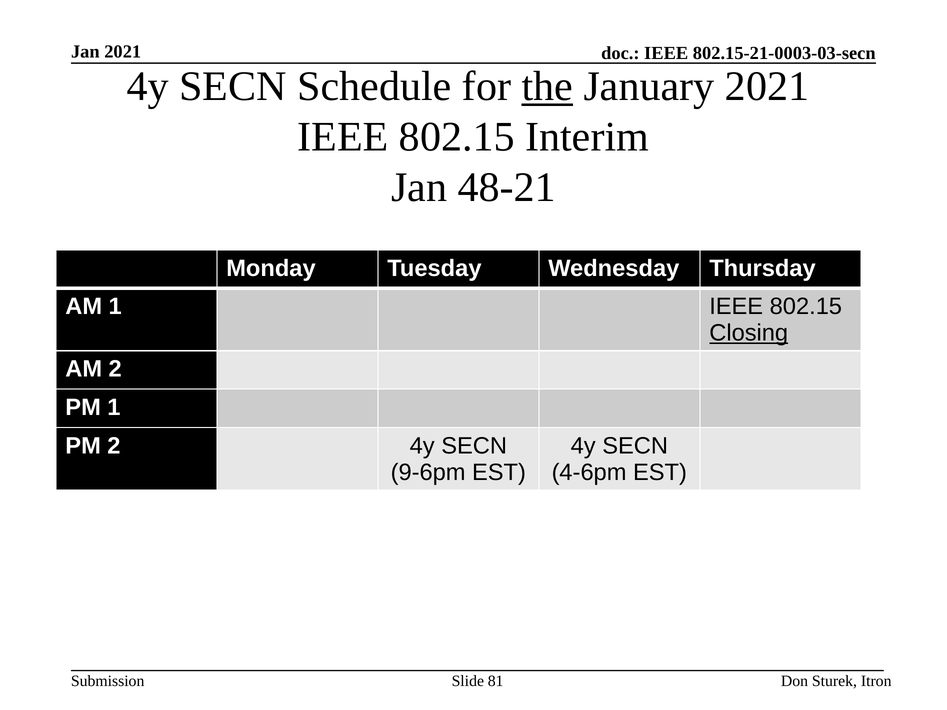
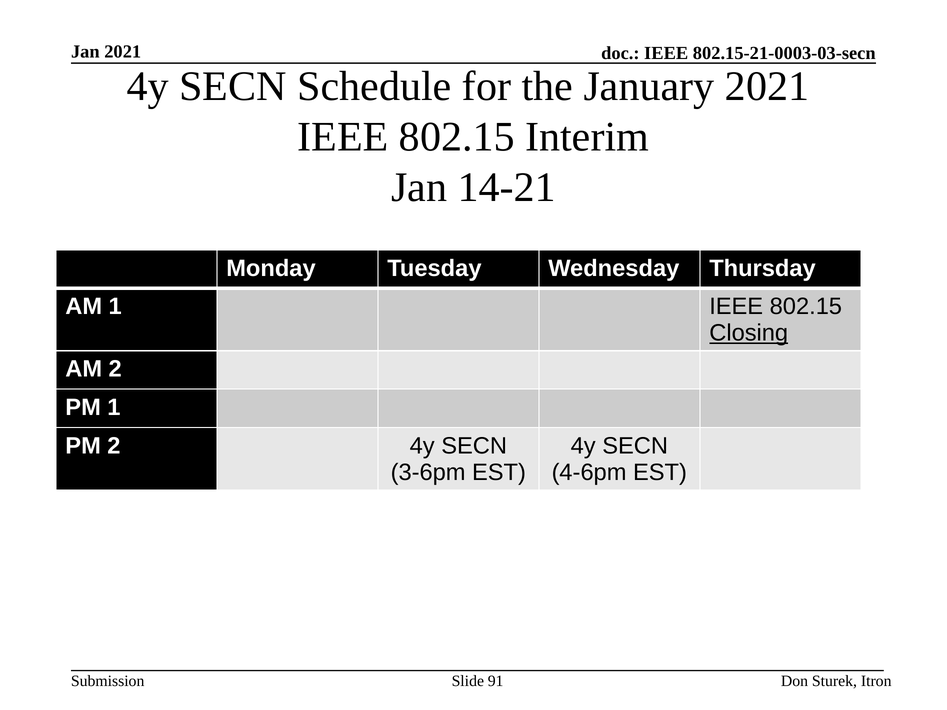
the underline: present -> none
48-21: 48-21 -> 14-21
9-6pm: 9-6pm -> 3-6pm
81: 81 -> 91
